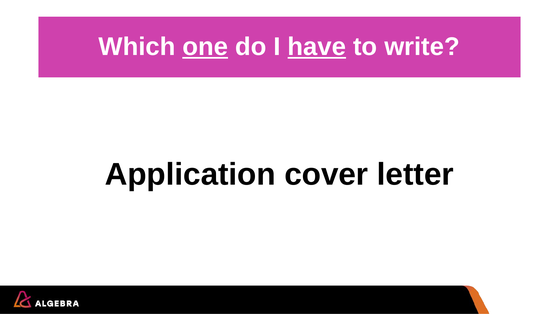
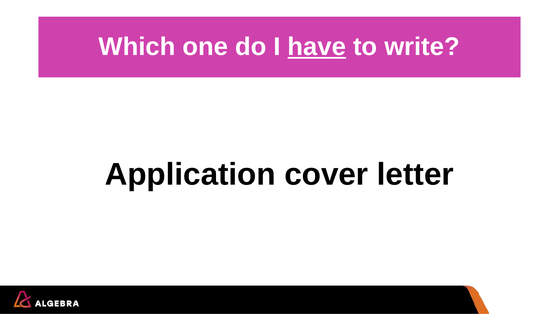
one underline: present -> none
